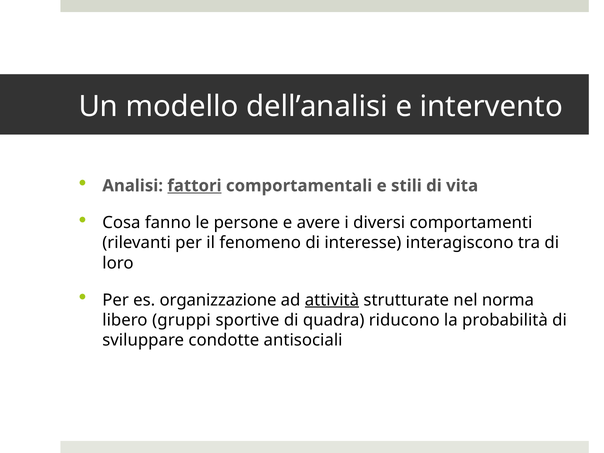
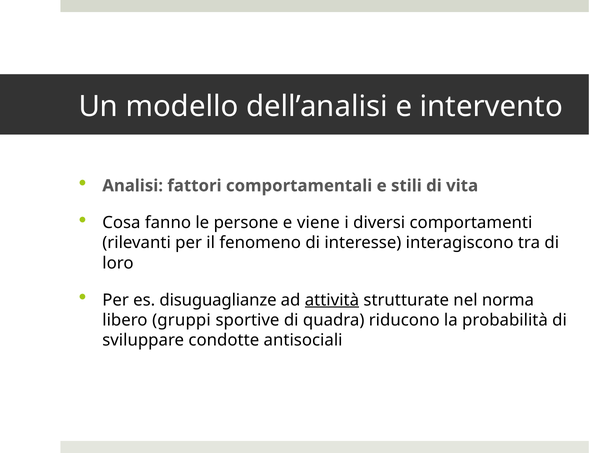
fattori underline: present -> none
avere: avere -> viene
organizzazione: organizzazione -> disuguaglianze
